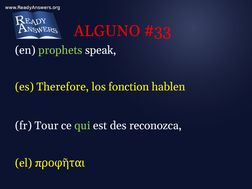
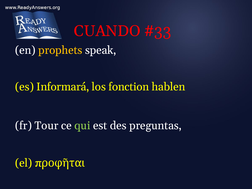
ALGUNO: ALGUNO -> CUANDO
prophets colour: light green -> yellow
Therefore: Therefore -> Informará
reconozca: reconozca -> preguntas
